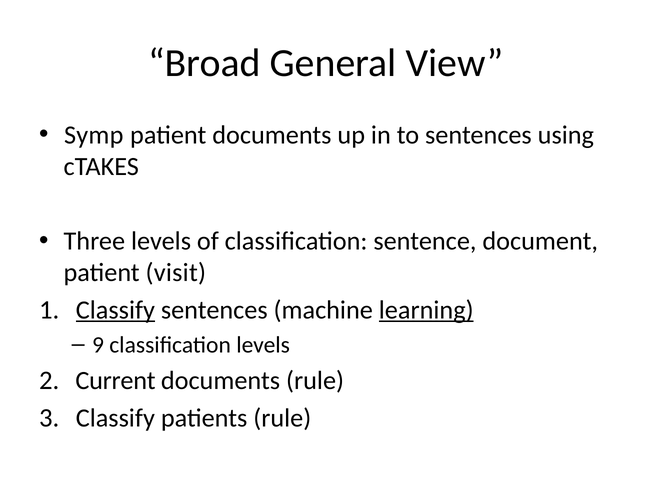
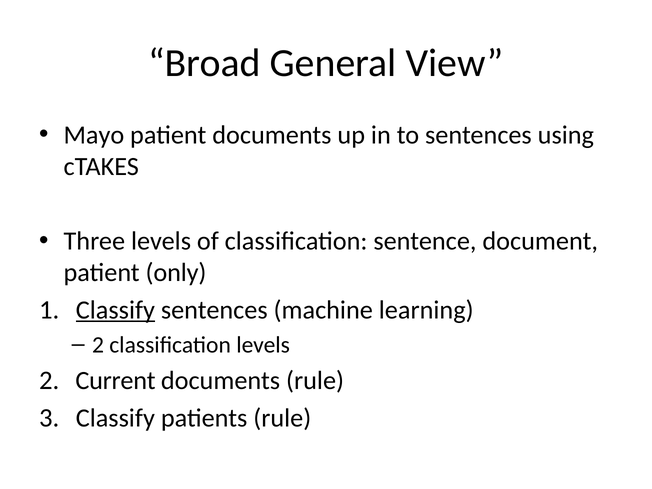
Symp: Symp -> Mayo
visit: visit -> only
learning underline: present -> none
9 at (98, 345): 9 -> 2
